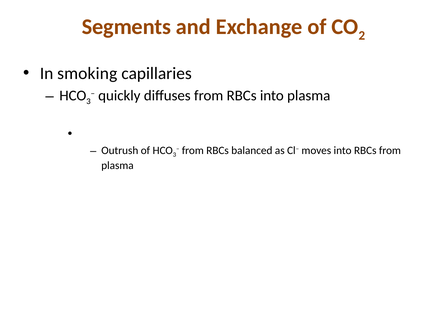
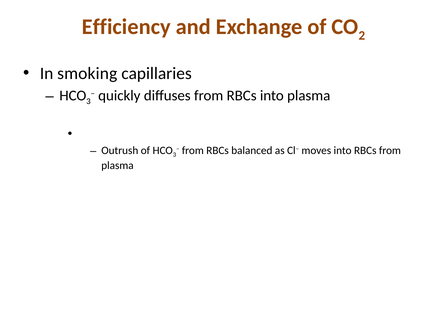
Segments: Segments -> Efficiency
